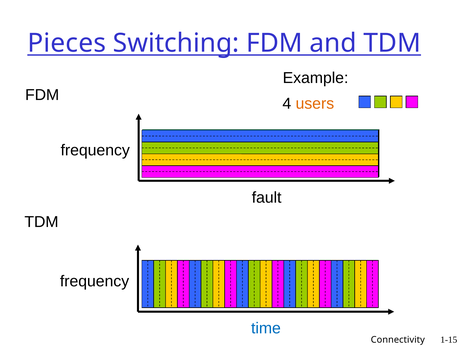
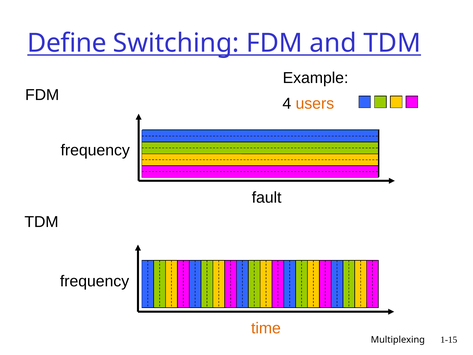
Pieces: Pieces -> Define
time colour: blue -> orange
Connectivity: Connectivity -> Multiplexing
